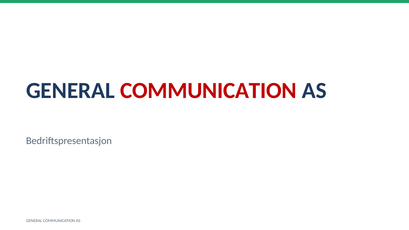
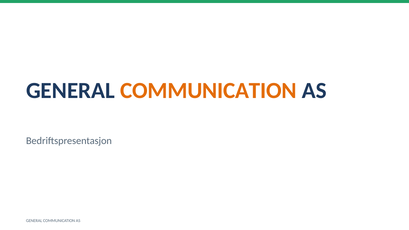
COMMUNICATION at (208, 91) colour: red -> orange
